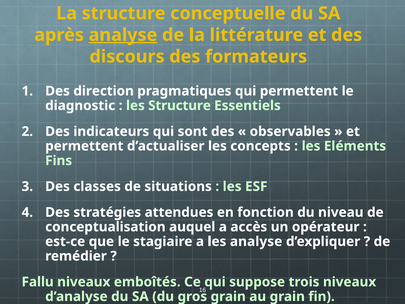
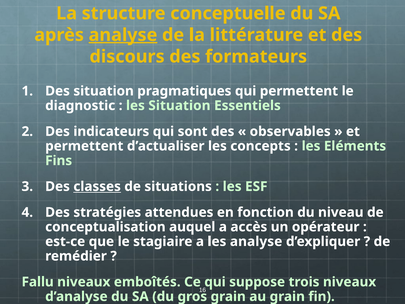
Des direction: direction -> situation
les Structure: Structure -> Situation
classes underline: none -> present
